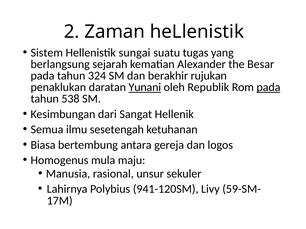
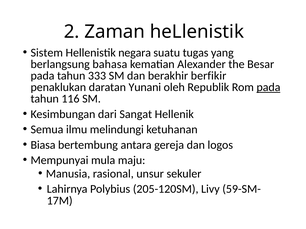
sungai: sungai -> negara
sejarah: sejarah -> bahasa
324: 324 -> 333
rujukan: rujukan -> berfikir
Yunani underline: present -> none
538: 538 -> 116
sesetengah: sesetengah -> melindungi
Homogenus: Homogenus -> Mempunyai
941-120SM: 941-120SM -> 205-120SM
